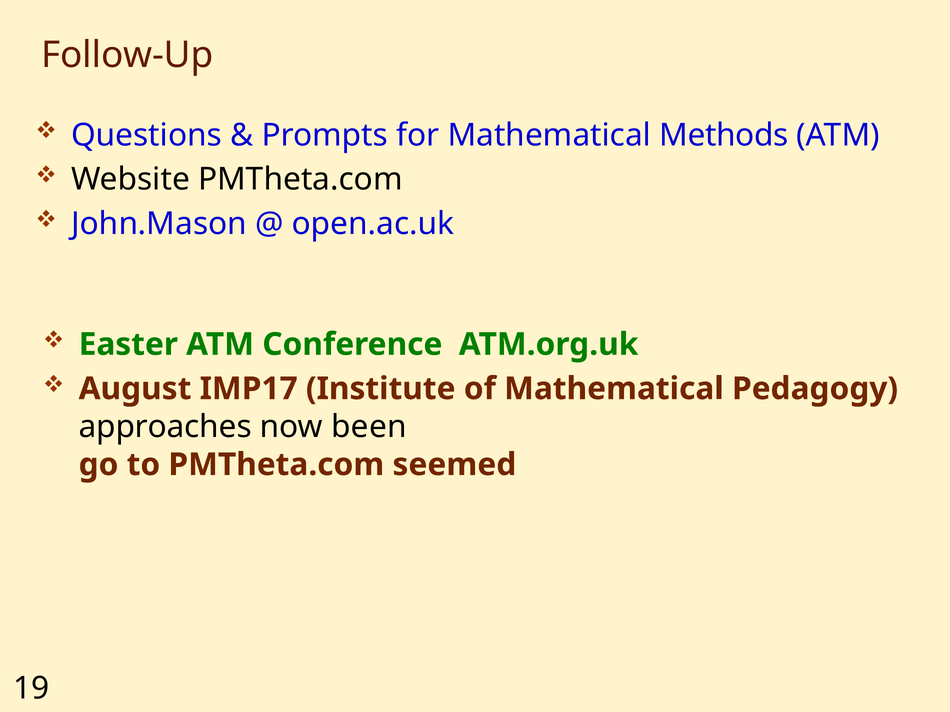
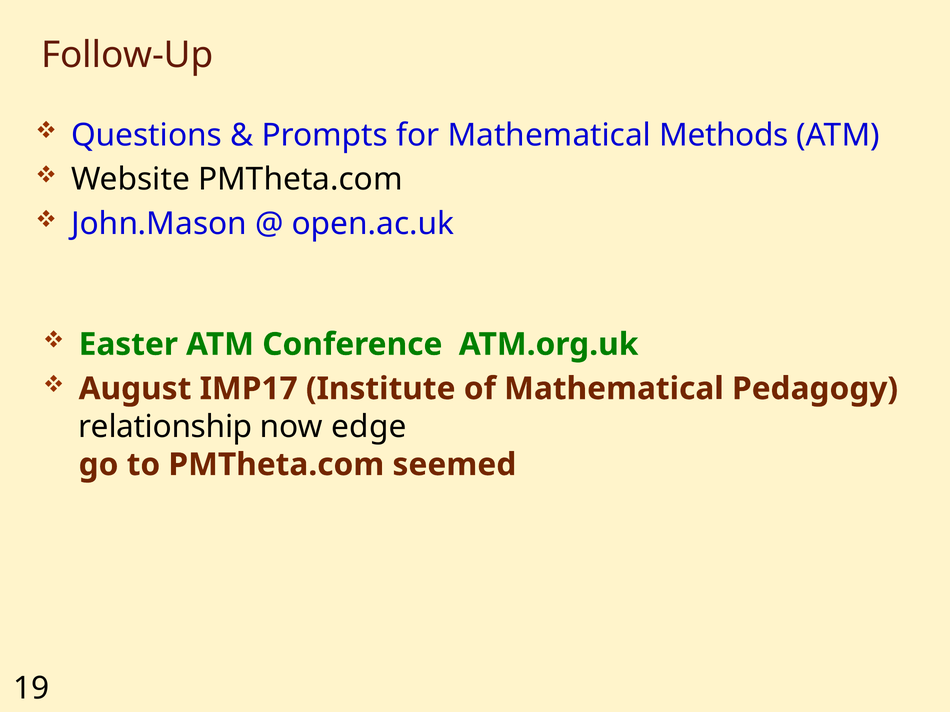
approaches: approaches -> relationship
been: been -> edge
